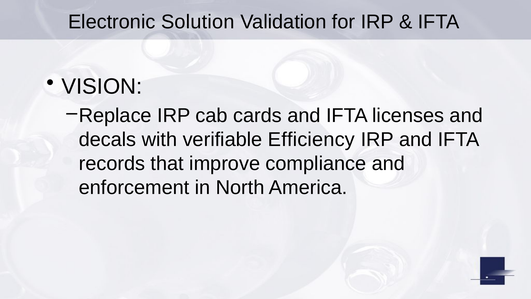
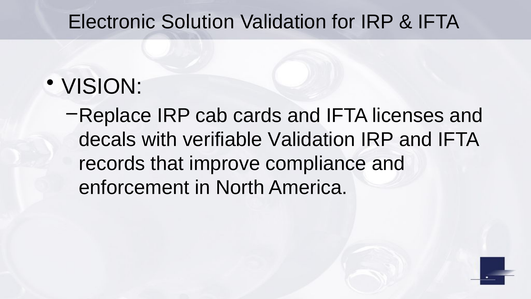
verifiable Efficiency: Efficiency -> Validation
